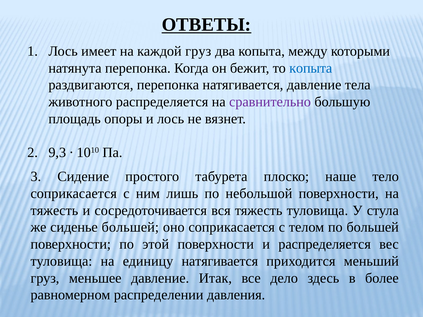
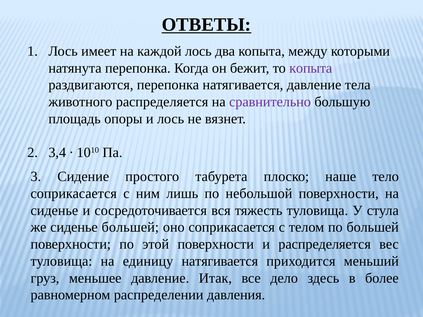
каждой груз: груз -> лось
копыта at (311, 68) colour: blue -> purple
9,3: 9,3 -> 3,4
тяжесть at (54, 211): тяжесть -> сиденье
